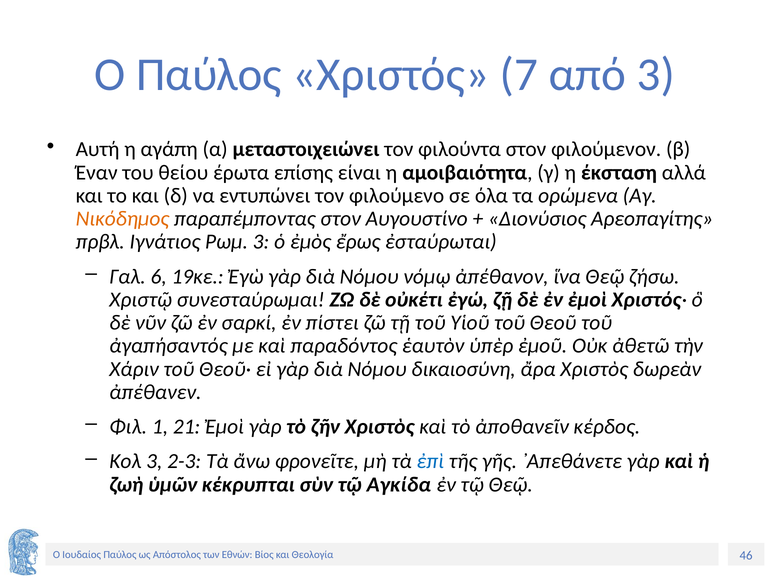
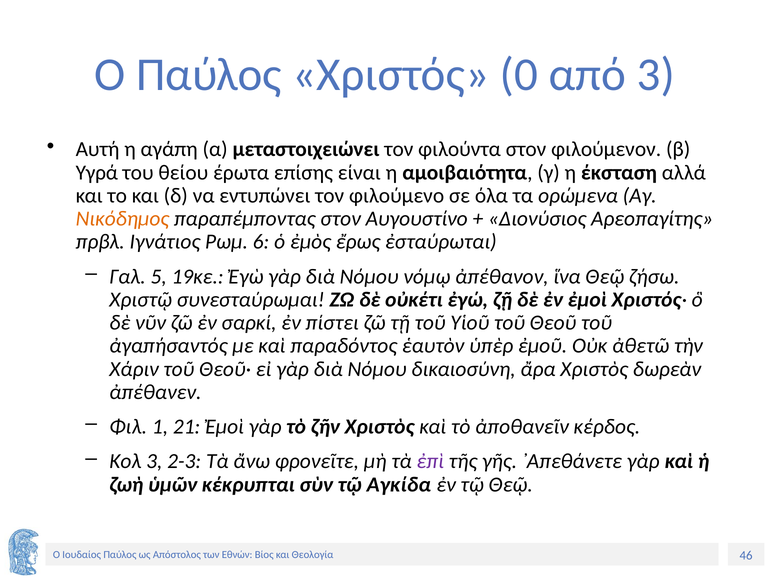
7: 7 -> 0
Έναν: Έναν -> Υγρά
Ρωμ 3: 3 -> 6
6: 6 -> 5
ἐπὶ colour: blue -> purple
